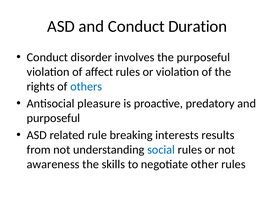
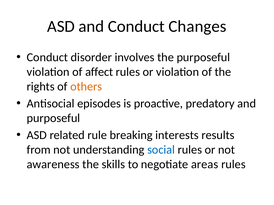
Duration: Duration -> Changes
others colour: blue -> orange
pleasure: pleasure -> episodes
other: other -> areas
